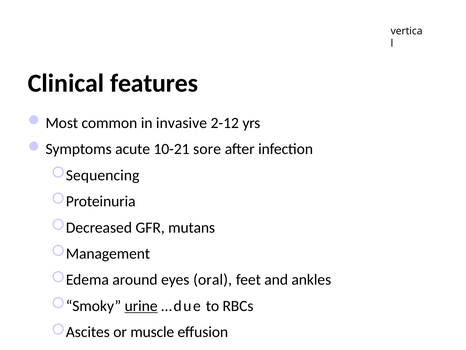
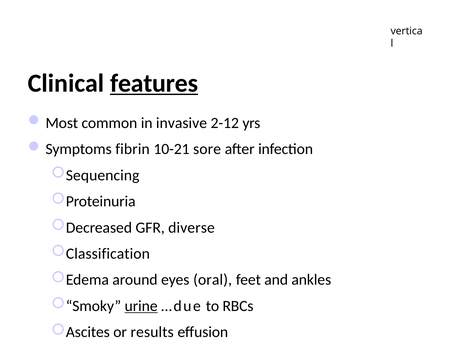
features underline: none -> present
acute: acute -> fibrin
mutans: mutans -> diverse
Management: Management -> Classification
muscle: muscle -> results
